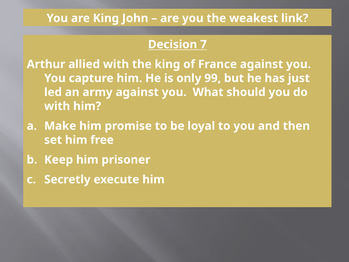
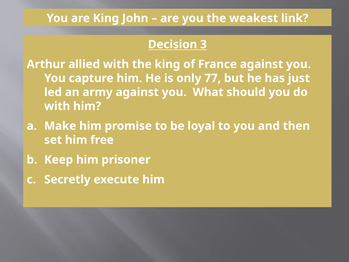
7: 7 -> 3
99: 99 -> 77
